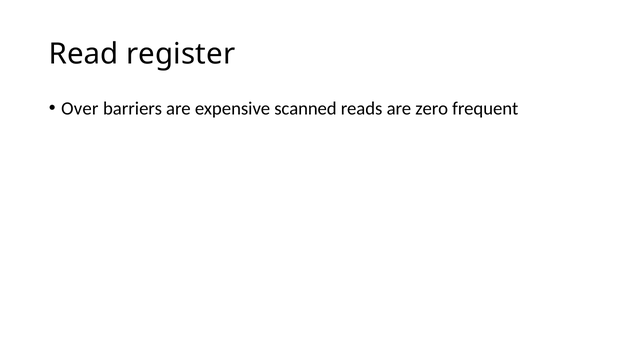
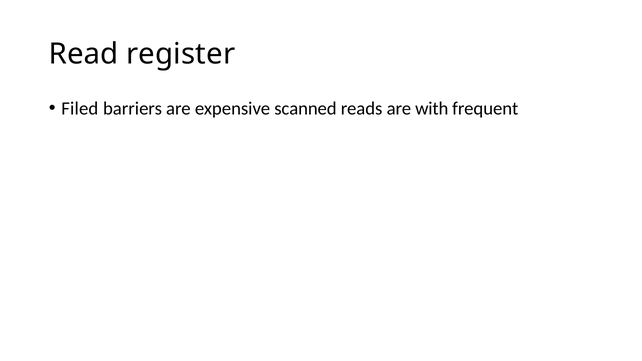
Over: Over -> Filed
zero: zero -> with
